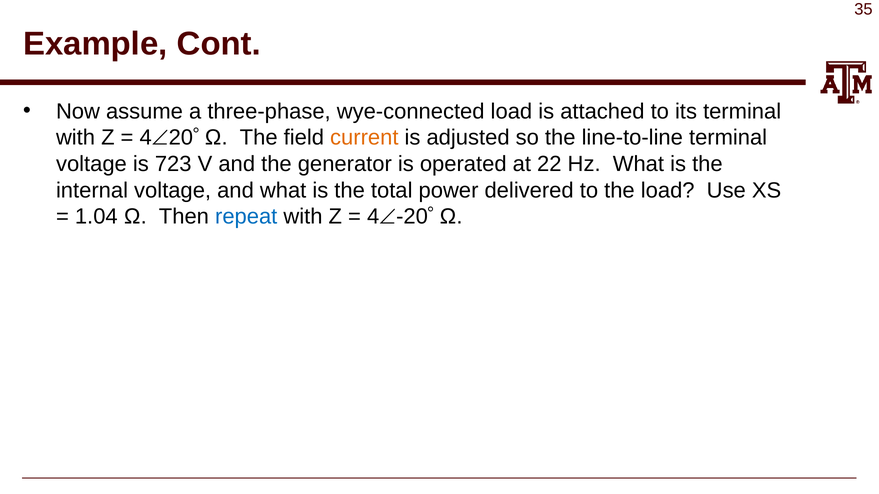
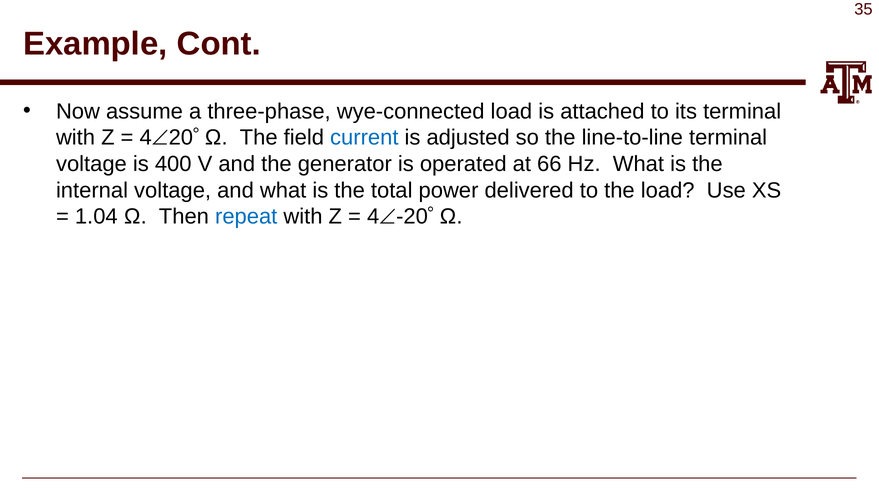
current colour: orange -> blue
723: 723 -> 400
22: 22 -> 66
